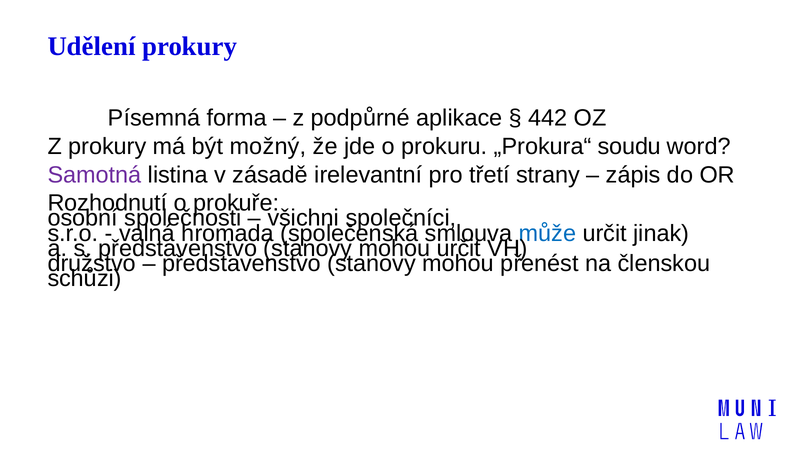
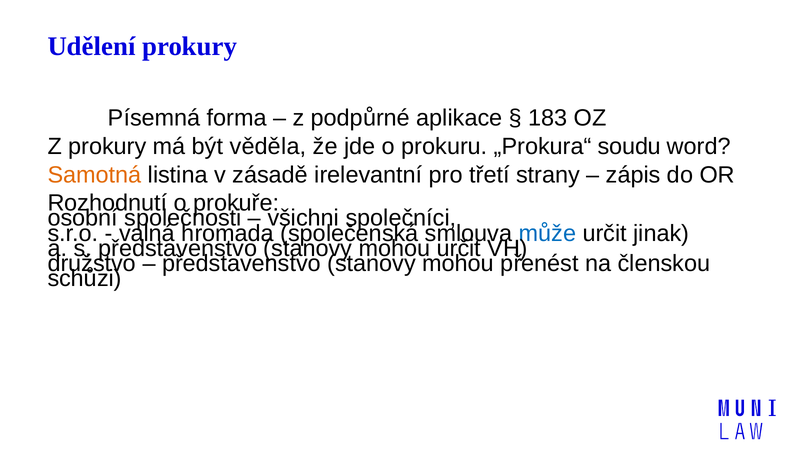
442: 442 -> 183
možný: možný -> věděla
Samotná colour: purple -> orange
